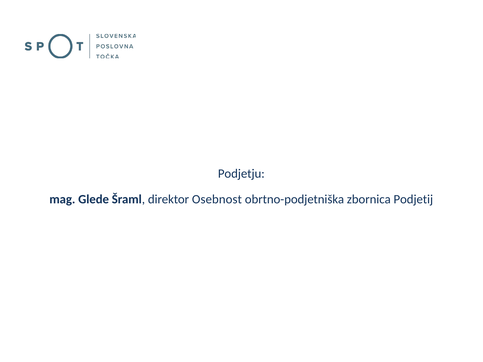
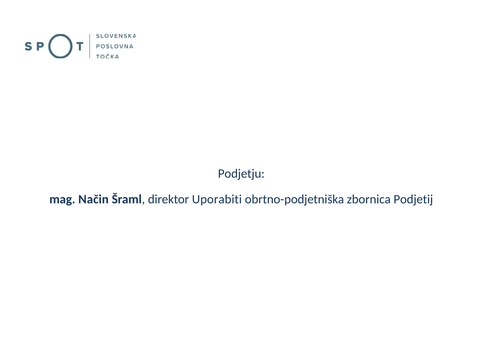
Glede: Glede -> Način
Osebnost: Osebnost -> Uporabiti
